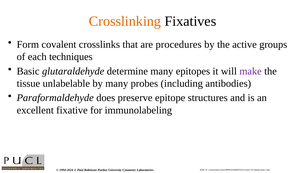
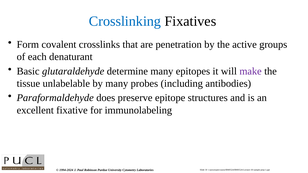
Crosslinking colour: orange -> blue
procedures: procedures -> penetration
techniques: techniques -> denaturant
